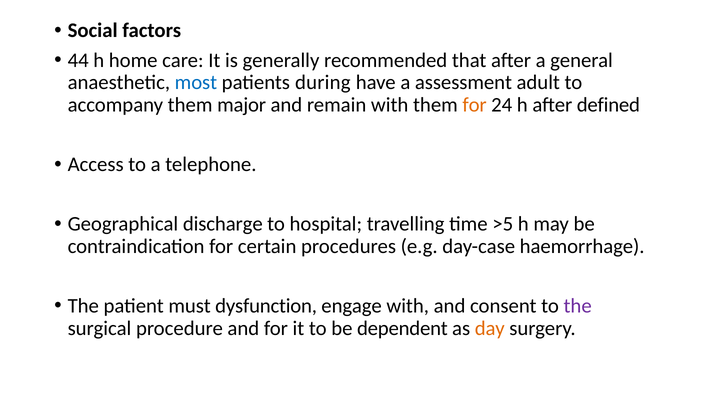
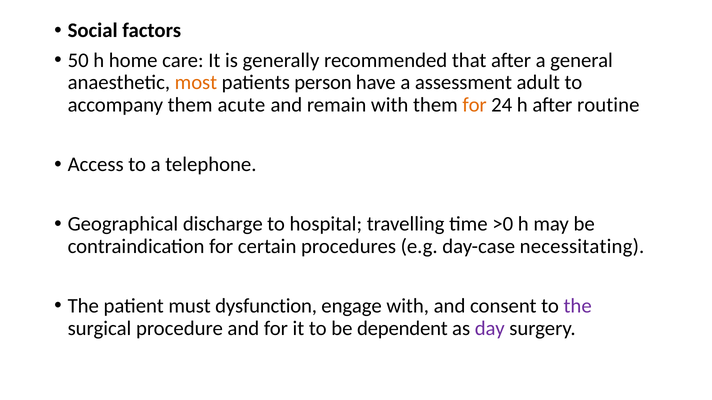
44: 44 -> 50
most colour: blue -> orange
during: during -> person
major: major -> acute
defined: defined -> routine
>5: >5 -> >0
haemorrhage: haemorrhage -> necessitating
day colour: orange -> purple
